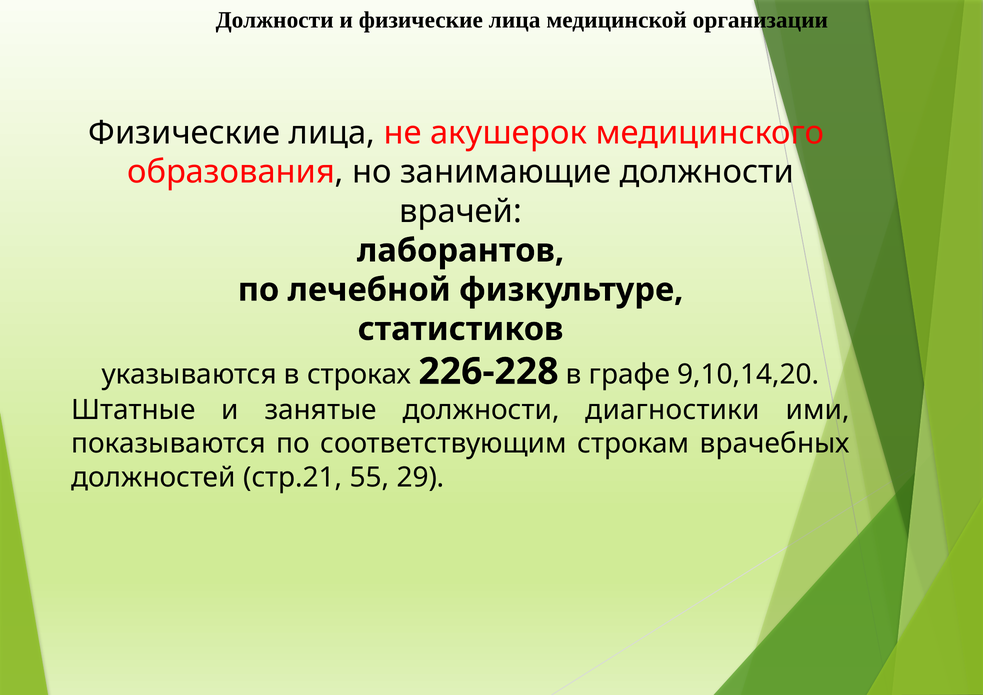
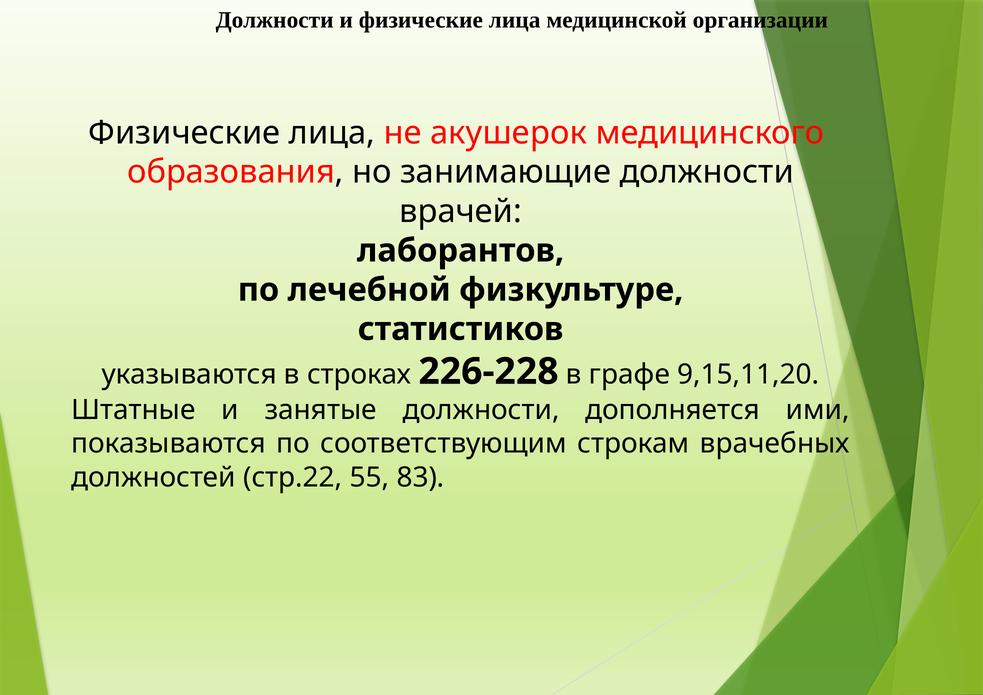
9,10,14,20: 9,10,14,20 -> 9,15,11,20
диагностики: диагностики -> дополняется
стр.21: стр.21 -> стр.22
29: 29 -> 83
